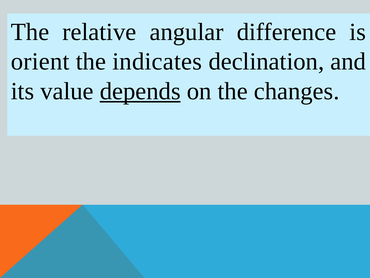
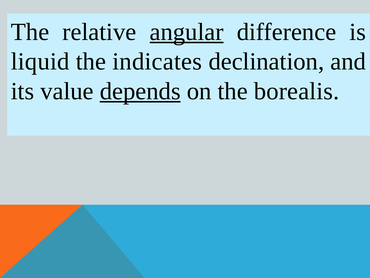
angular underline: none -> present
orient: orient -> liquid
changes: changes -> borealis
